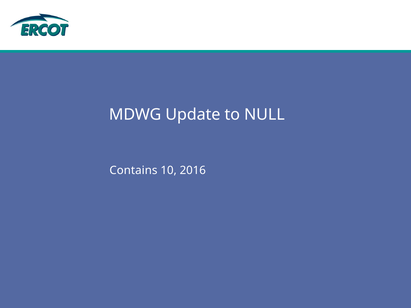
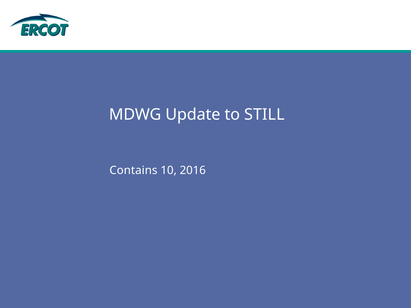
NULL: NULL -> STILL
